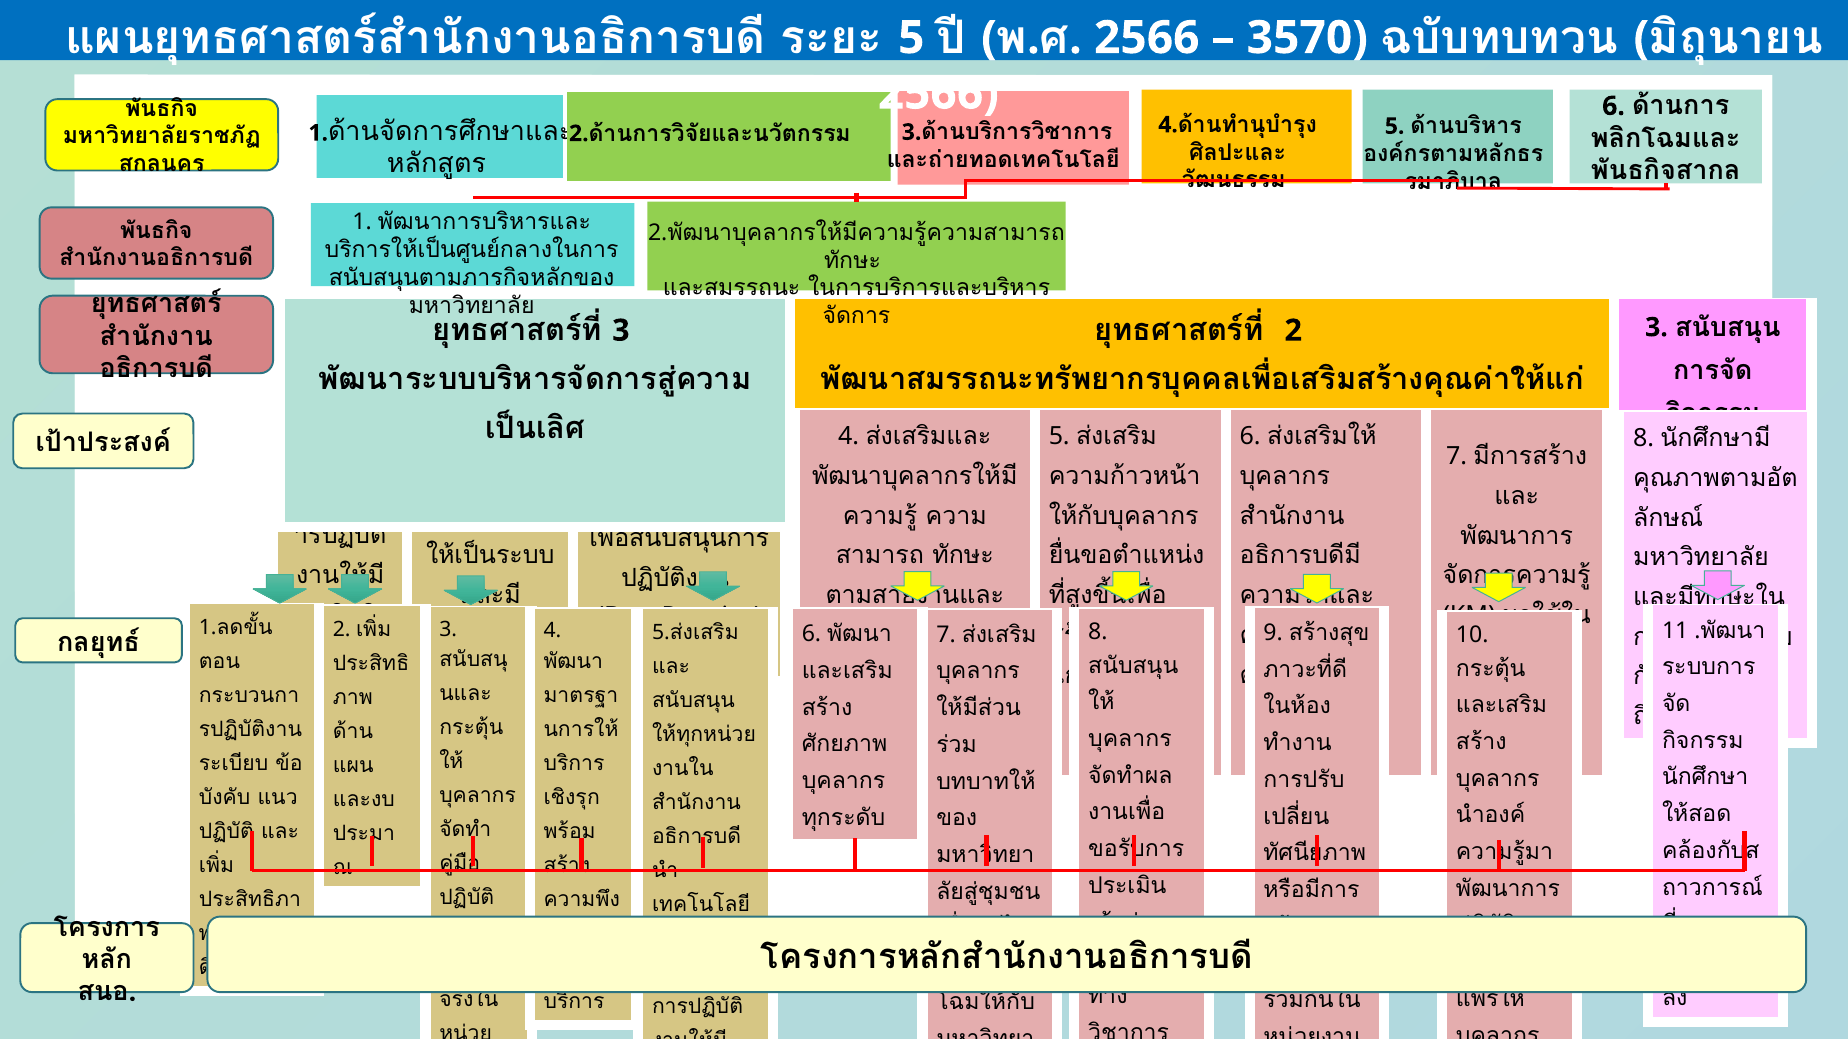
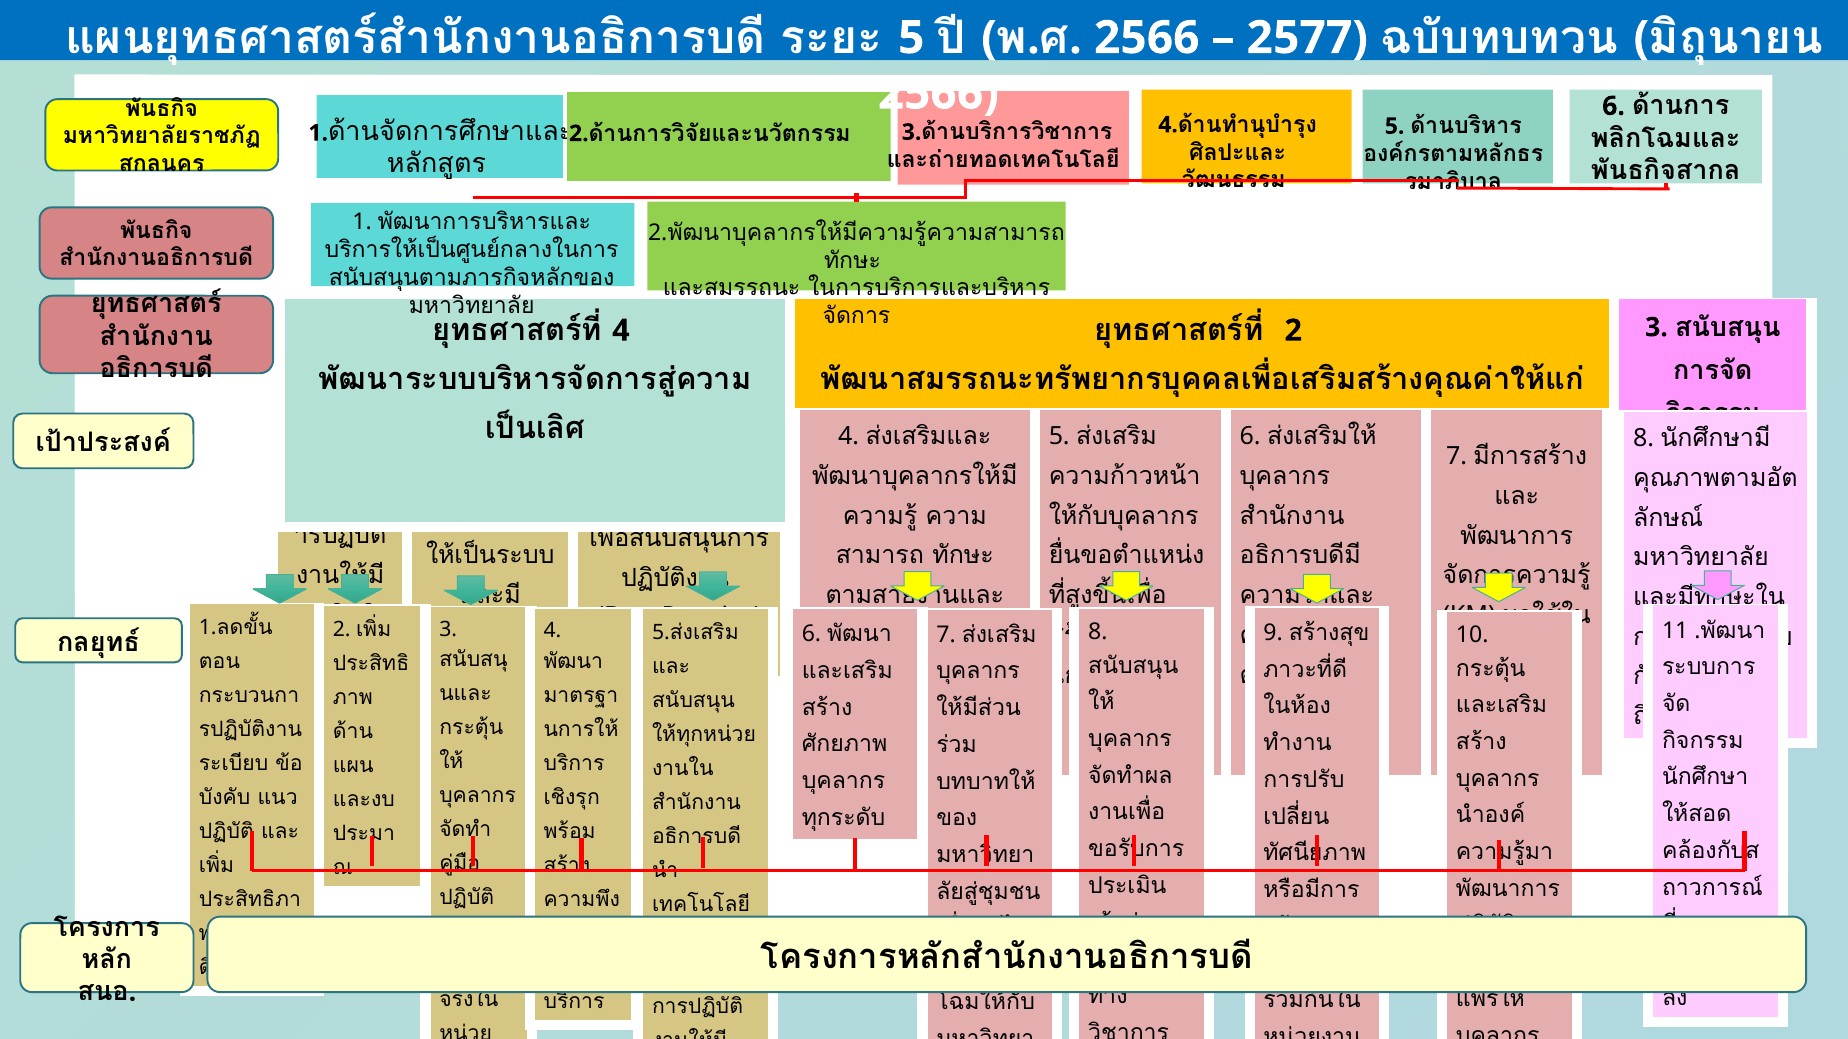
3570: 3570 -> 2577
3 at (621, 331): 3 -> 4
